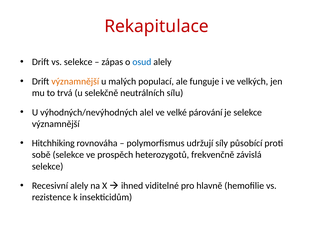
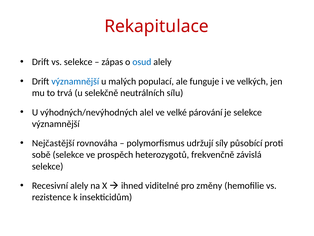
významnější at (75, 81) colour: orange -> blue
Hitchhiking: Hitchhiking -> Nejčastější
hlavně: hlavně -> změny
